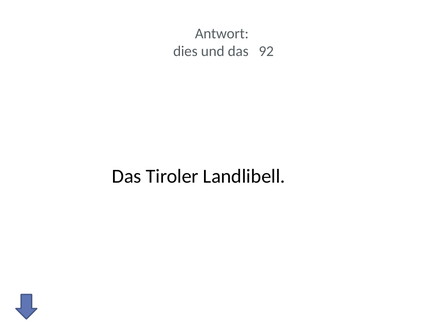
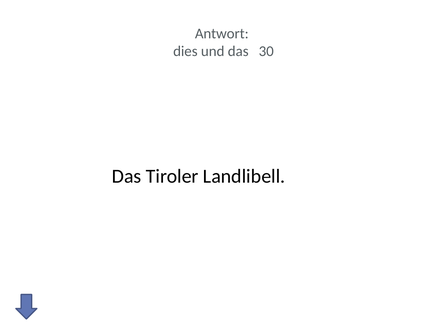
92: 92 -> 30
